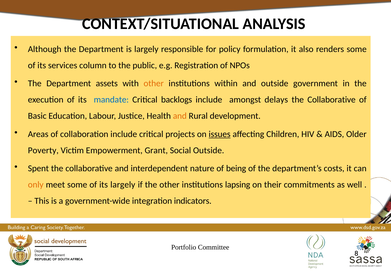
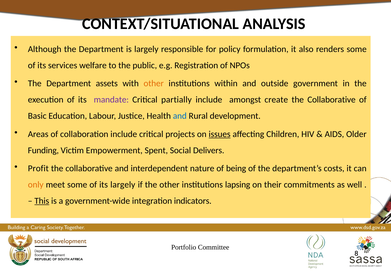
column: column -> welfare
mandate colour: blue -> purple
backlogs: backlogs -> partially
delays: delays -> create
and at (180, 116) colour: orange -> blue
Poverty: Poverty -> Funding
Grant: Grant -> Spent
Social Outside: Outside -> Delivers
Spent: Spent -> Profit
This underline: none -> present
